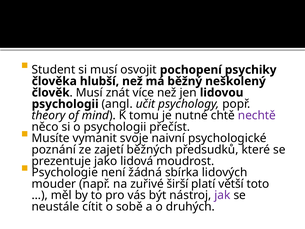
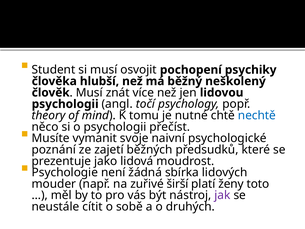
učit: učit -> točí
nechtě colour: purple -> blue
větší: větší -> ženy
